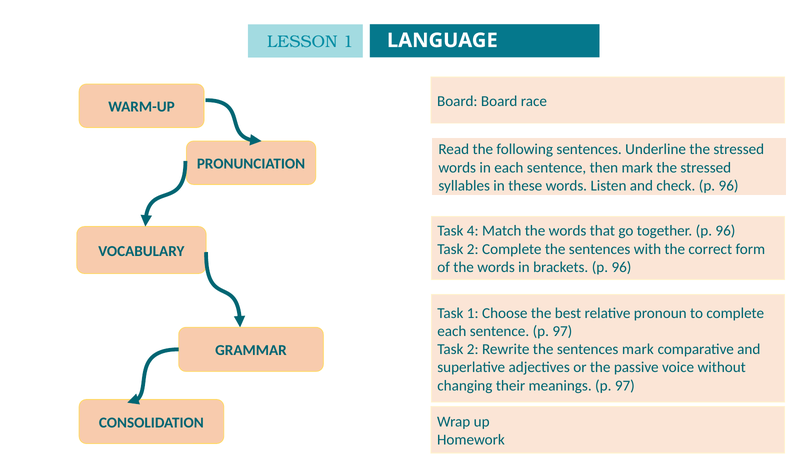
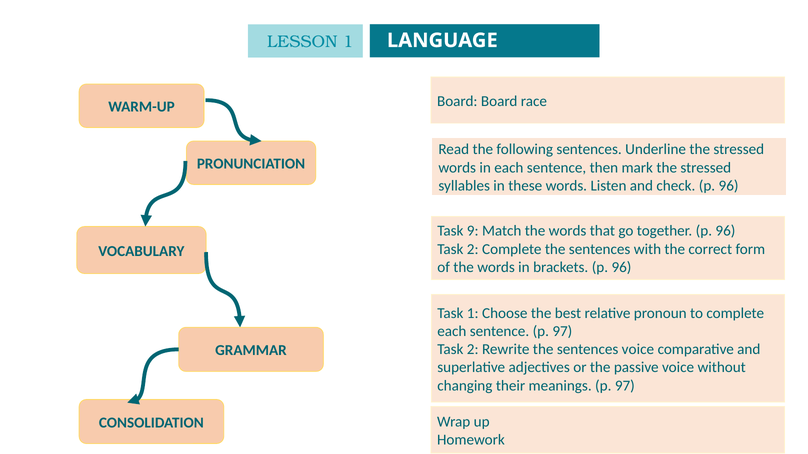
4: 4 -> 9
sentences mark: mark -> voice
